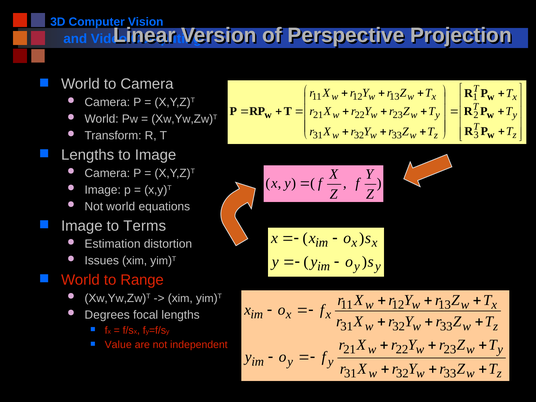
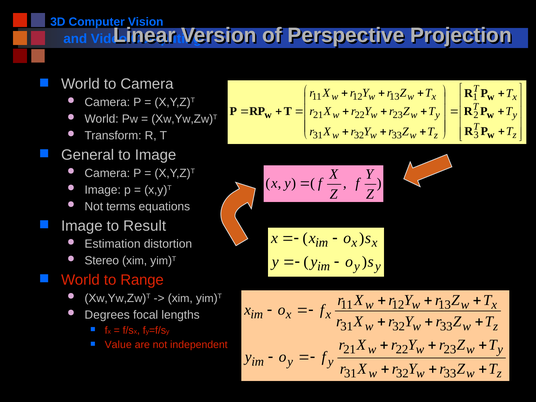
Lengths at (88, 155): Lengths -> General
Not world: world -> terms
Terms: Terms -> Result
Issues: Issues -> Stereo
